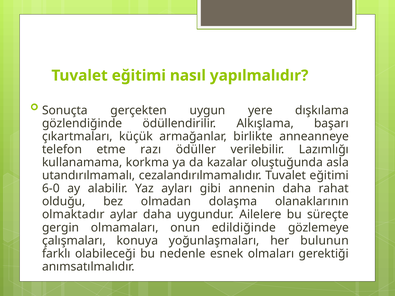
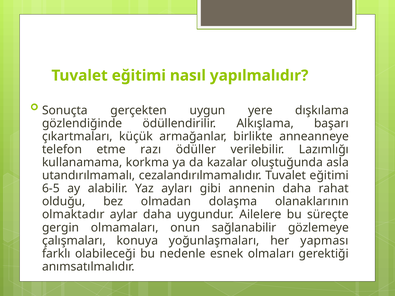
6-0: 6-0 -> 6-5
edildiğinde: edildiğinde -> sağlanabilir
bulunun: bulunun -> yapması
